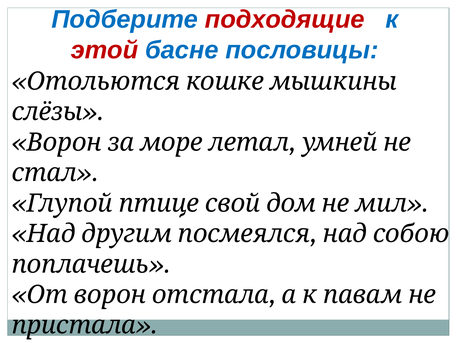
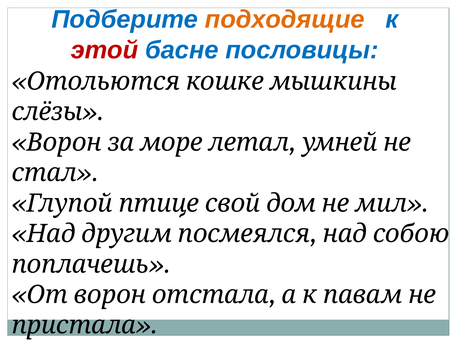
подходящие colour: red -> orange
